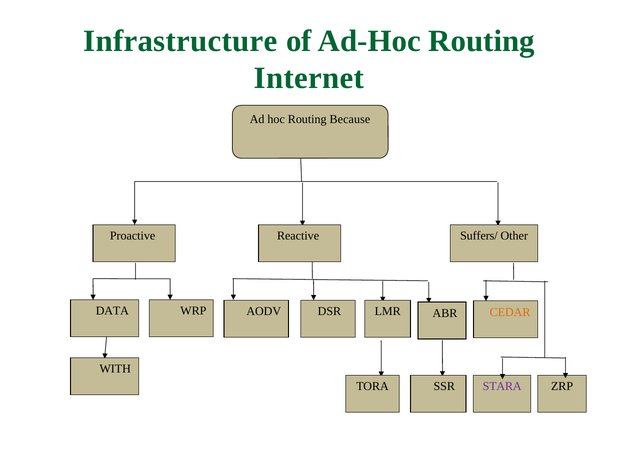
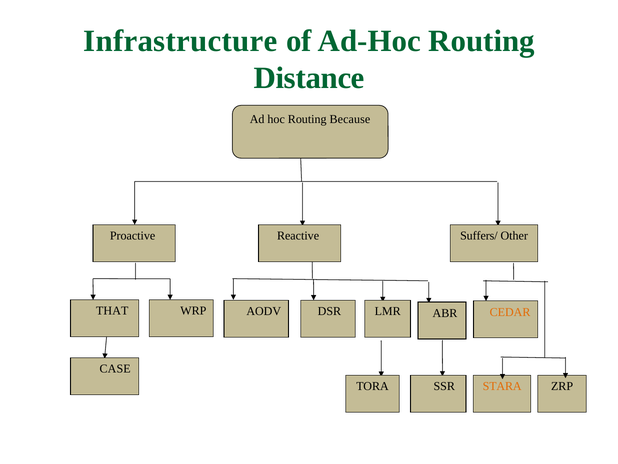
Internet: Internet -> Distance
DATA: DATA -> THAT
WITH: WITH -> CASE
STARA colour: purple -> orange
